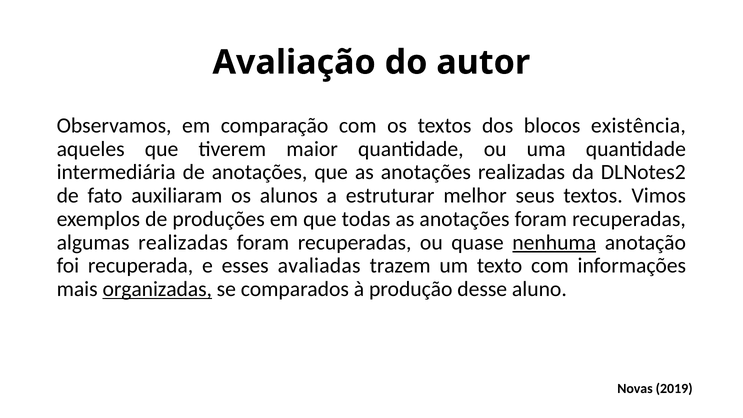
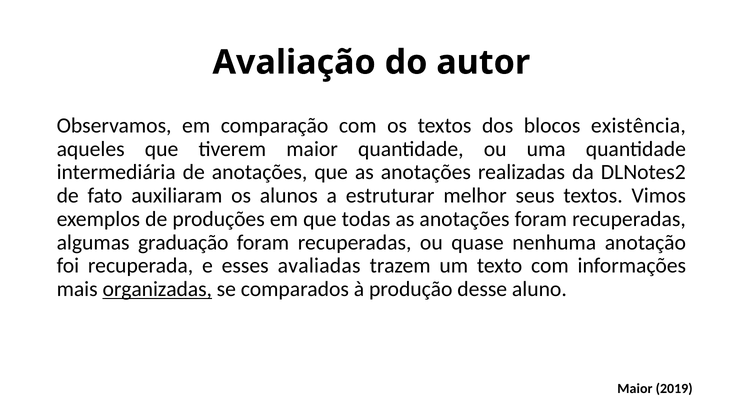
algumas realizadas: realizadas -> graduação
nenhuma underline: present -> none
Novas at (635, 388): Novas -> Maior
